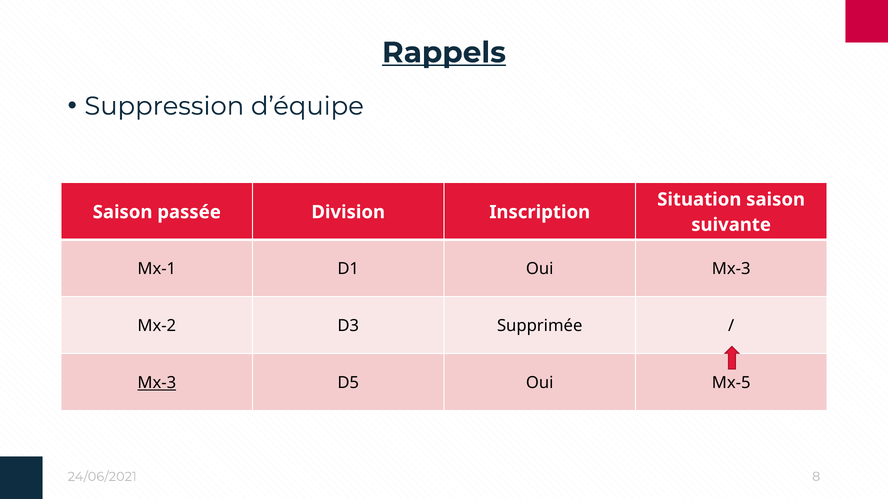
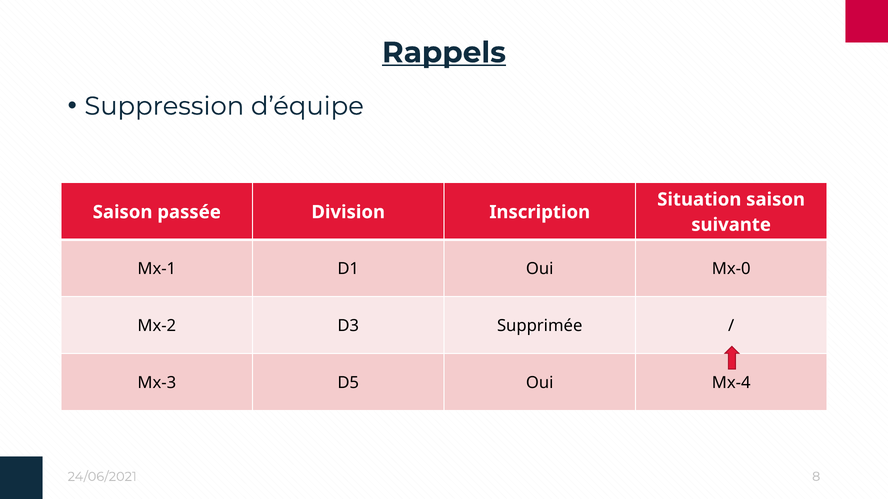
Oui Mx-3: Mx-3 -> Mx-0
Mx-3 at (157, 383) underline: present -> none
Mx-5: Mx-5 -> Mx-4
